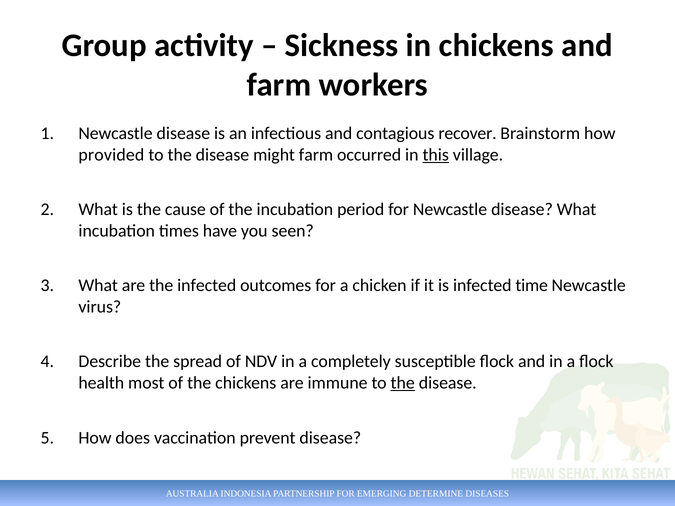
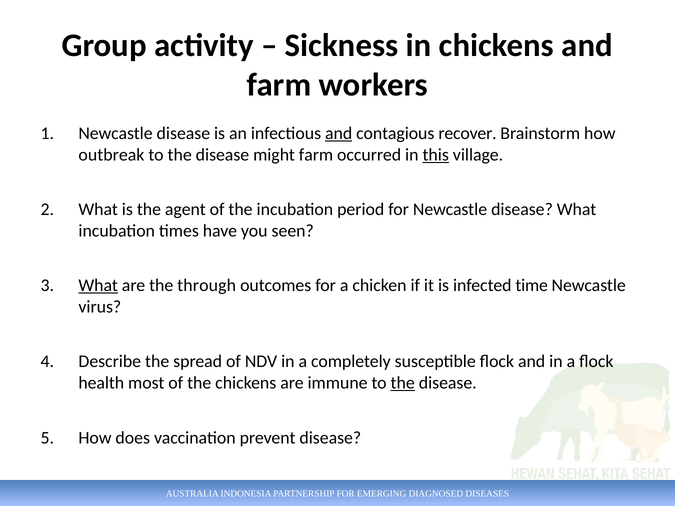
and at (339, 133) underline: none -> present
provided: provided -> outbreak
cause: cause -> agent
What at (98, 286) underline: none -> present
the infected: infected -> through
DETERMINE: DETERMINE -> DIAGNOSED
